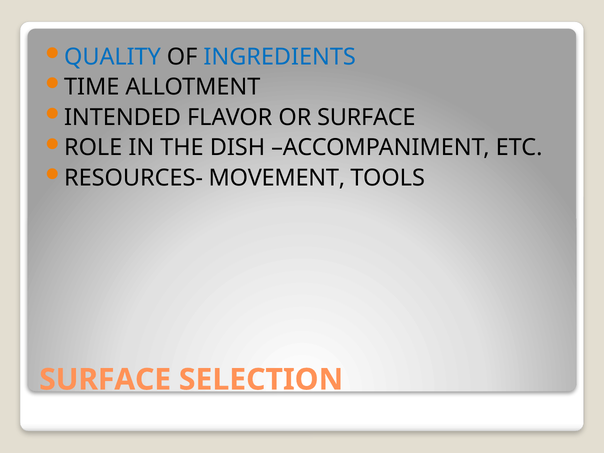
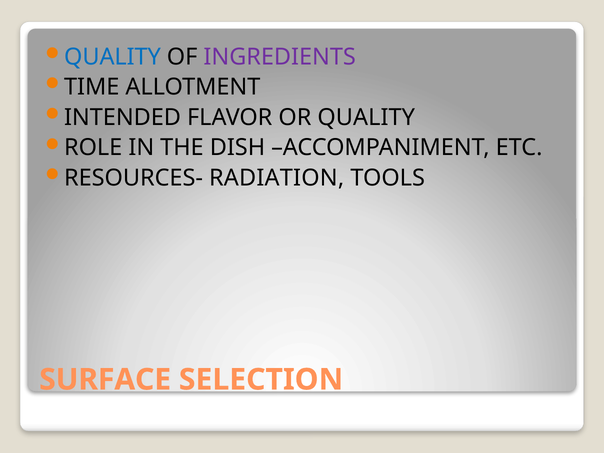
INGREDIENTS colour: blue -> purple
OR SURFACE: SURFACE -> QUALITY
MOVEMENT: MOVEMENT -> RADIATION
